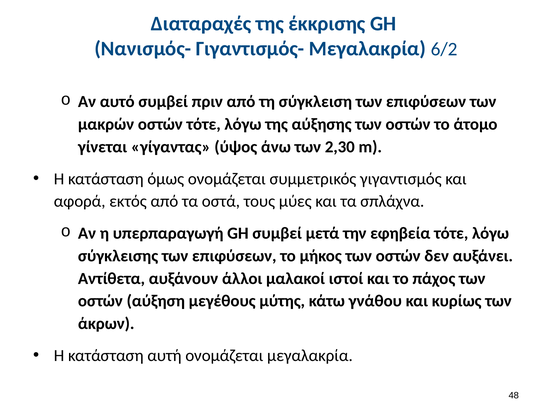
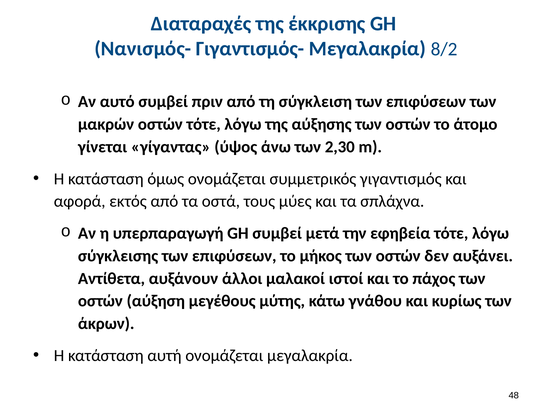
6/2: 6/2 -> 8/2
